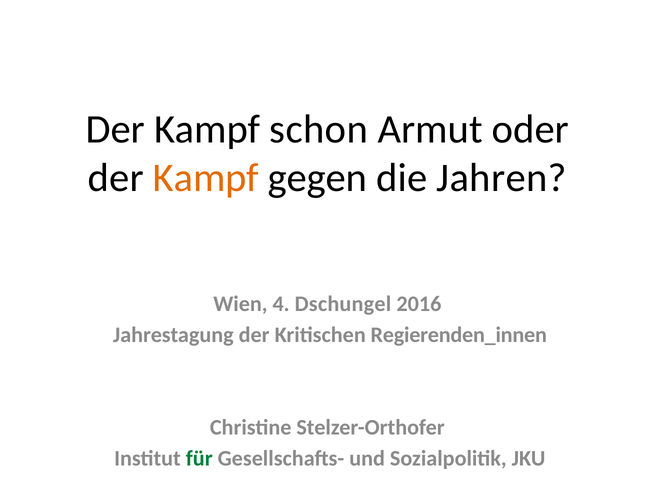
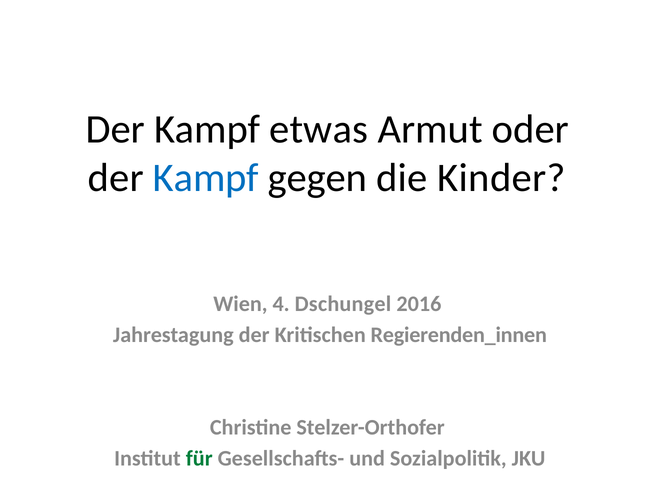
schon: schon -> etwas
Kampf at (206, 178) colour: orange -> blue
Jahren: Jahren -> Kinder
